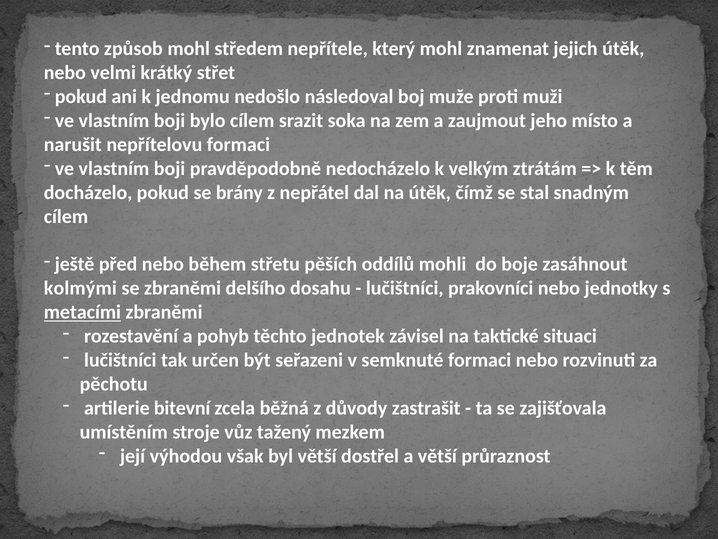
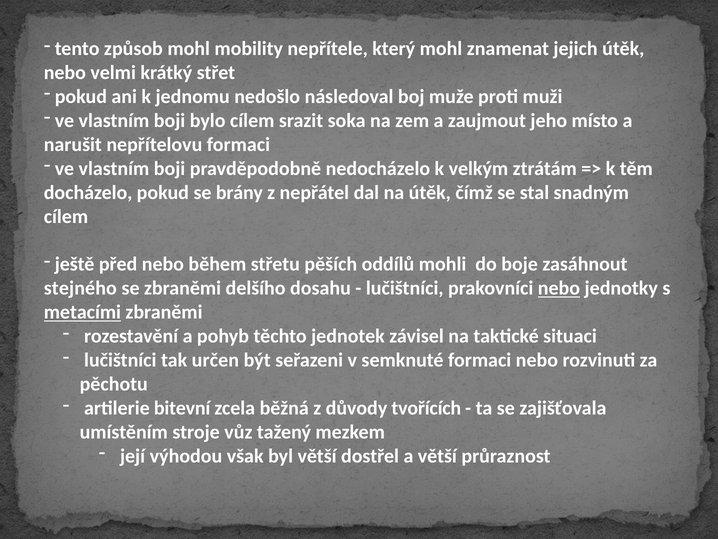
středem: středem -> mobility
kolmými: kolmými -> stejného
nebo at (559, 288) underline: none -> present
zastrašit: zastrašit -> tvořících
